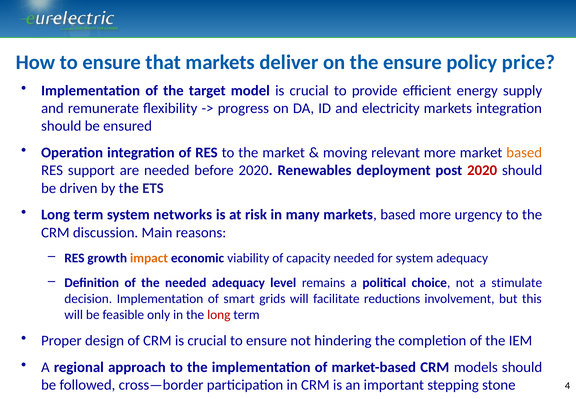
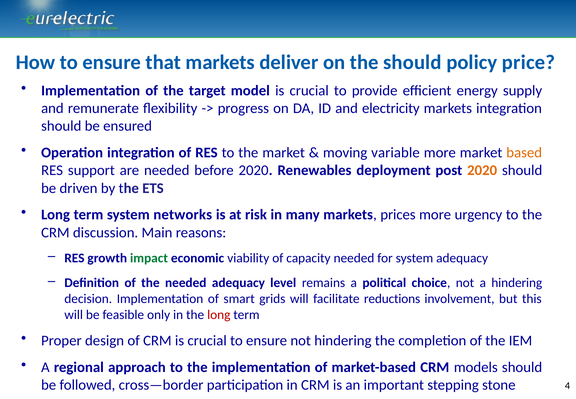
the ensure: ensure -> should
relevant: relevant -> variable
2020 at (482, 170) colour: red -> orange
markets based: based -> prices
impact colour: orange -> green
a stimulate: stimulate -> hindering
